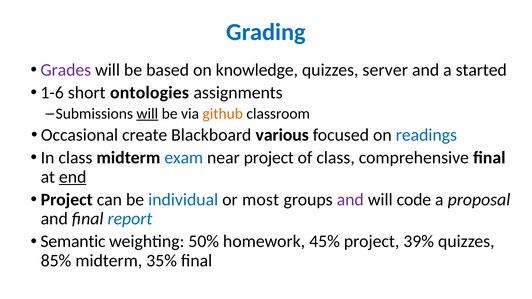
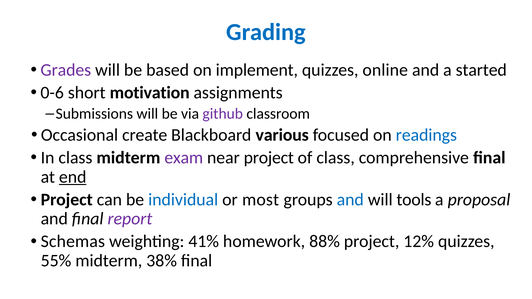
knowledge: knowledge -> implement
server: server -> online
1-6: 1-6 -> 0-6
ontologies: ontologies -> motivation
will at (147, 114) underline: present -> none
github colour: orange -> purple
exam colour: blue -> purple
and at (350, 200) colour: purple -> blue
code: code -> tools
report colour: blue -> purple
Semantic: Semantic -> Schemas
50%: 50% -> 41%
45%: 45% -> 88%
39%: 39% -> 12%
85%: 85% -> 55%
35%: 35% -> 38%
